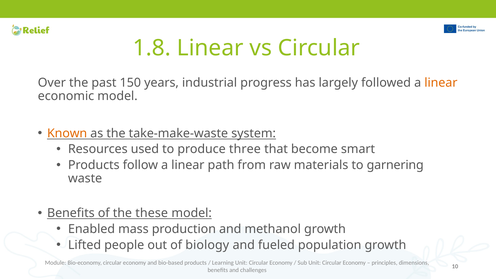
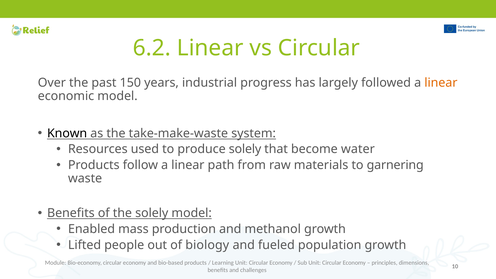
1.8: 1.8 -> 6.2
Known colour: orange -> black
produce three: three -> solely
smart: smart -> water
the these: these -> solely
